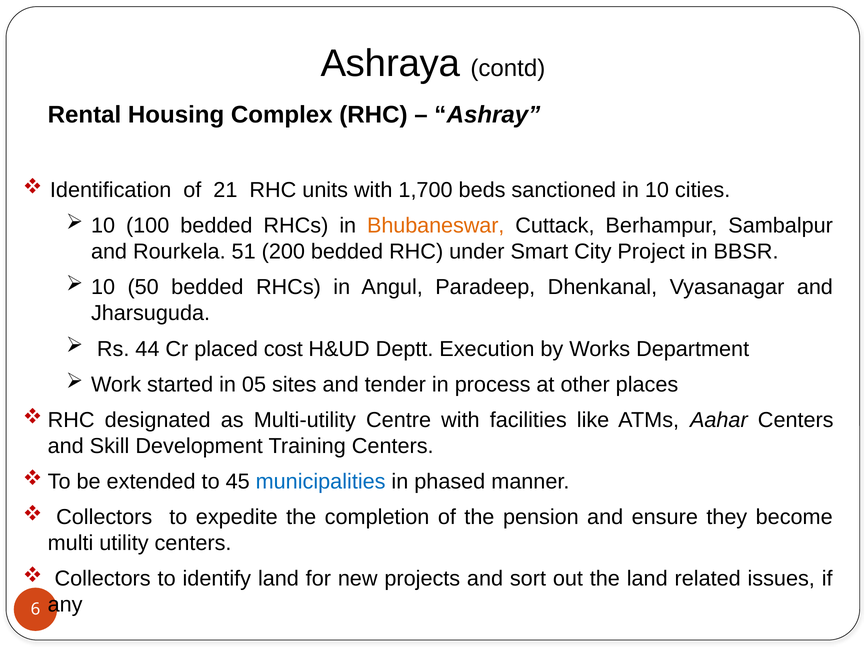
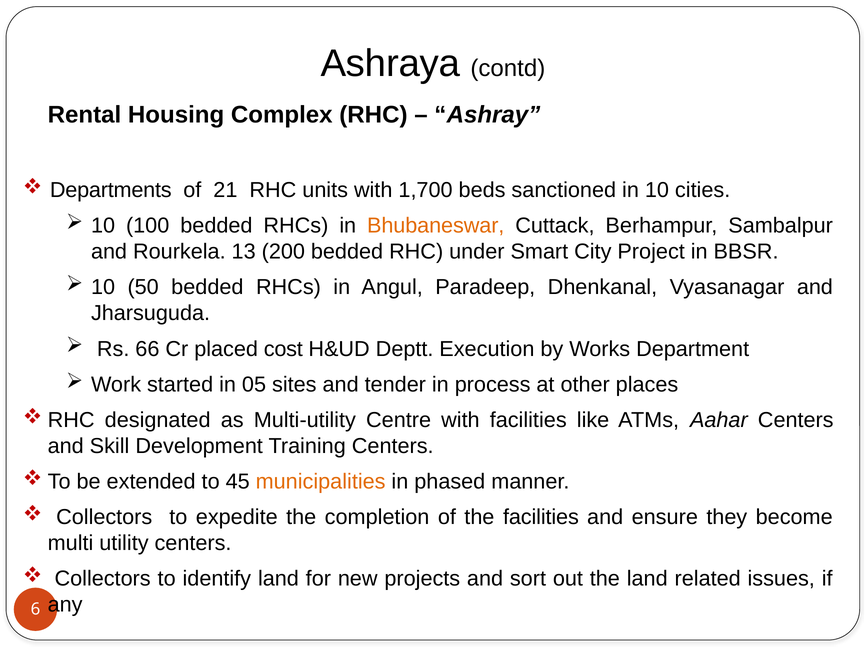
Identification: Identification -> Departments
51: 51 -> 13
44: 44 -> 66
municipalities colour: blue -> orange
the pension: pension -> facilities
